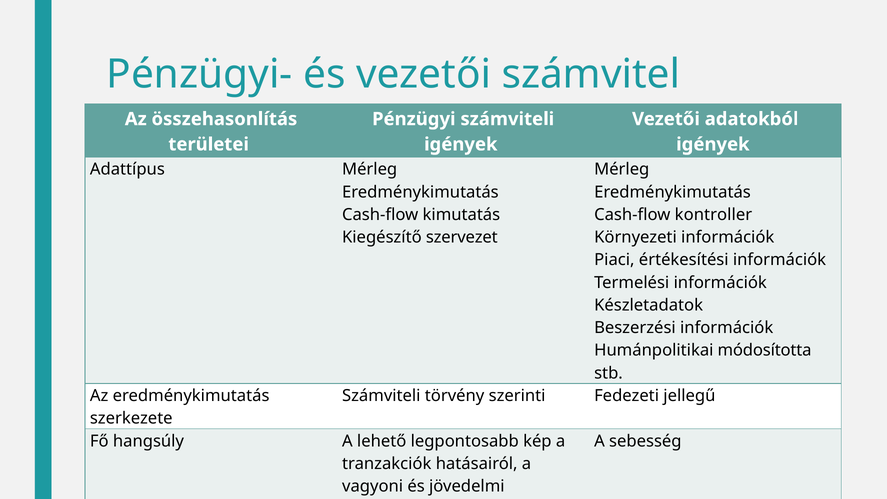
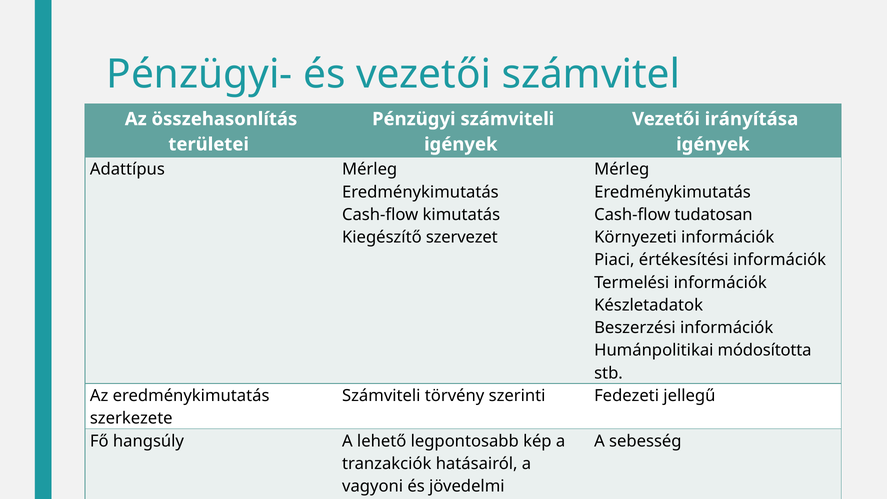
adatokból: adatokból -> irányítása
kontroller: kontroller -> tudatosan
